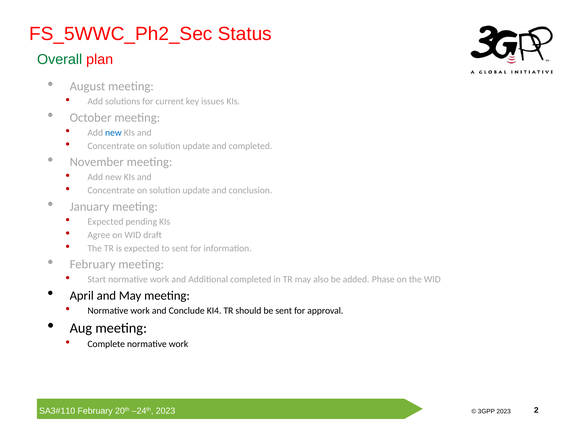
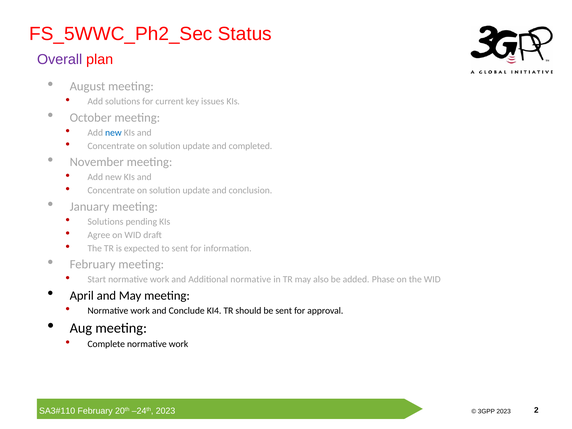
Overall colour: green -> purple
Expected at (105, 222): Expected -> Solutions
Additional completed: completed -> normative
